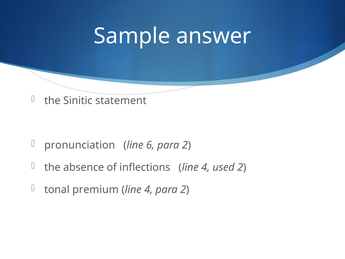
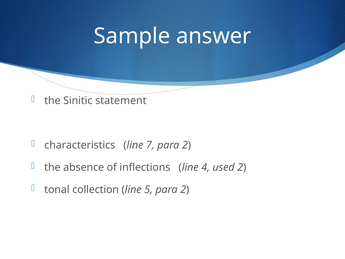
pronunciation: pronunciation -> characteristics
6: 6 -> 7
premium: premium -> collection
4 at (149, 189): 4 -> 5
